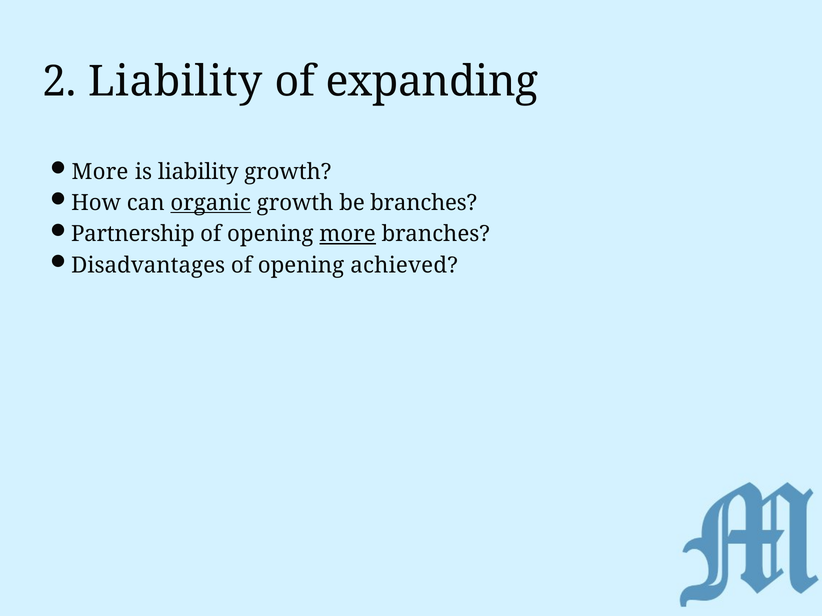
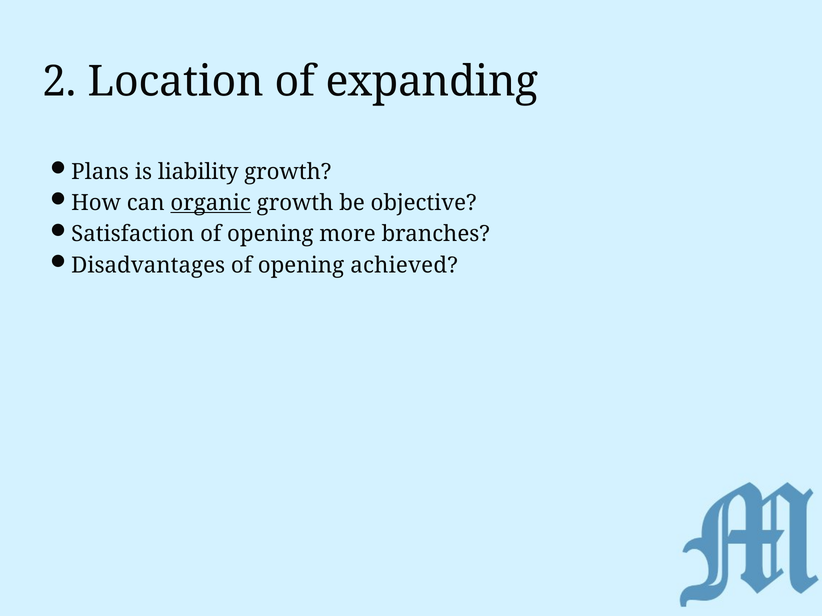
2 Liability: Liability -> Location
More at (100, 172): More -> Plans
be branches: branches -> objective
Partnership: Partnership -> Satisfaction
more at (348, 234) underline: present -> none
